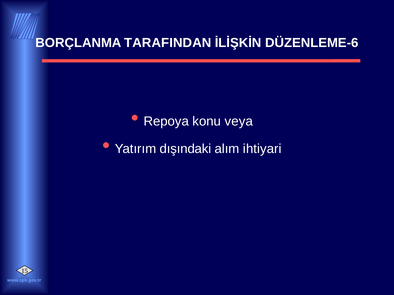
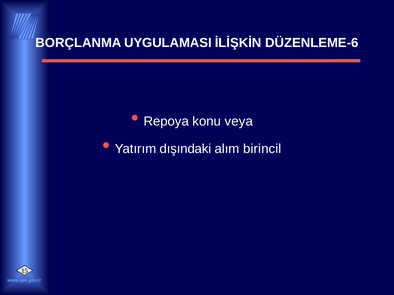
TARAFINDAN: TARAFINDAN -> UYGULAMASI
ihtiyari: ihtiyari -> birincil
